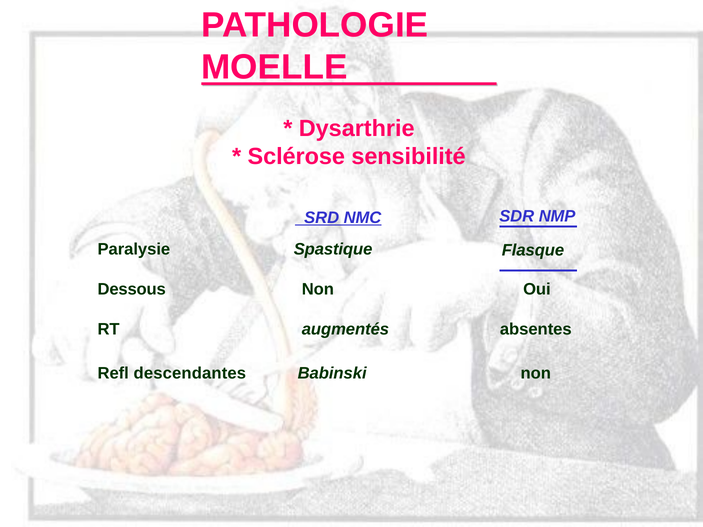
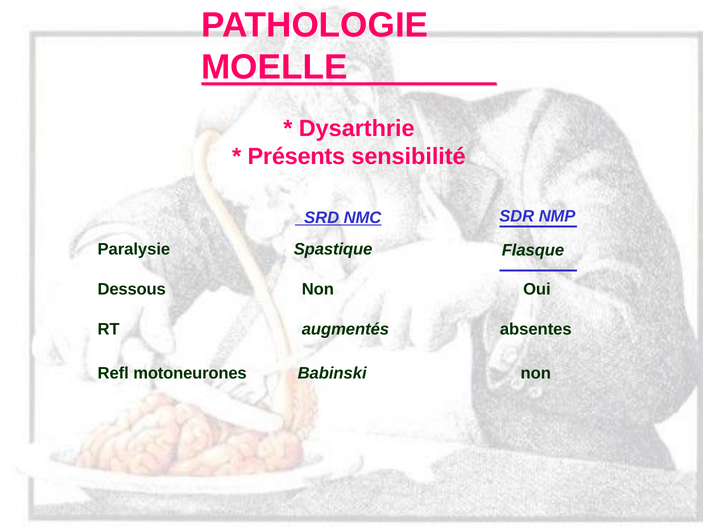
Sclérose: Sclérose -> Présents
descendantes: descendantes -> motoneurones
